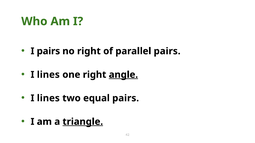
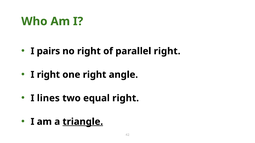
parallel pairs: pairs -> right
lines at (48, 75): lines -> right
angle underline: present -> none
equal pairs: pairs -> right
